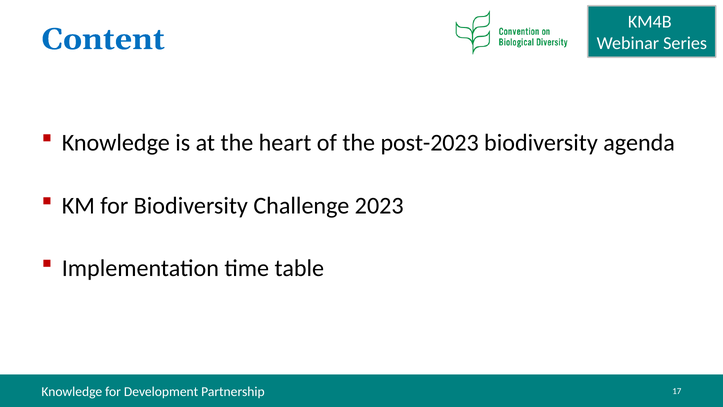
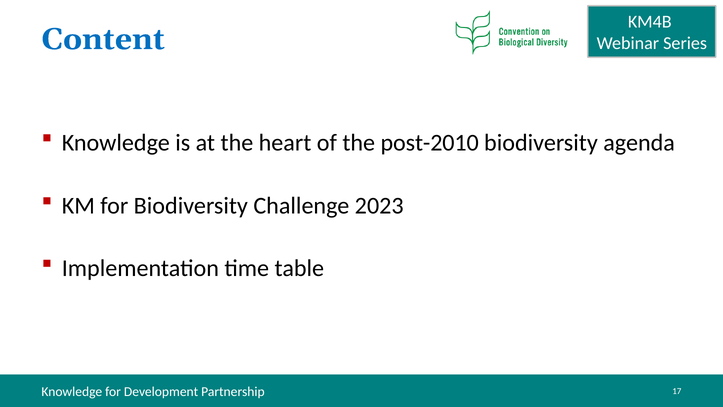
post-2023: post-2023 -> post-2010
